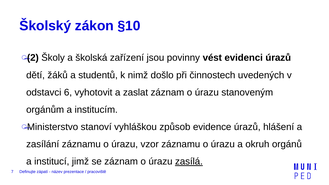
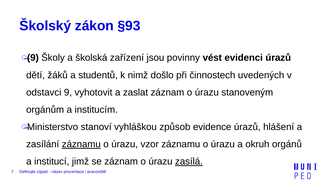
§10: §10 -> §93
2 at (33, 58): 2 -> 9
odstavci 6: 6 -> 9
záznamu at (81, 144) underline: none -> present
